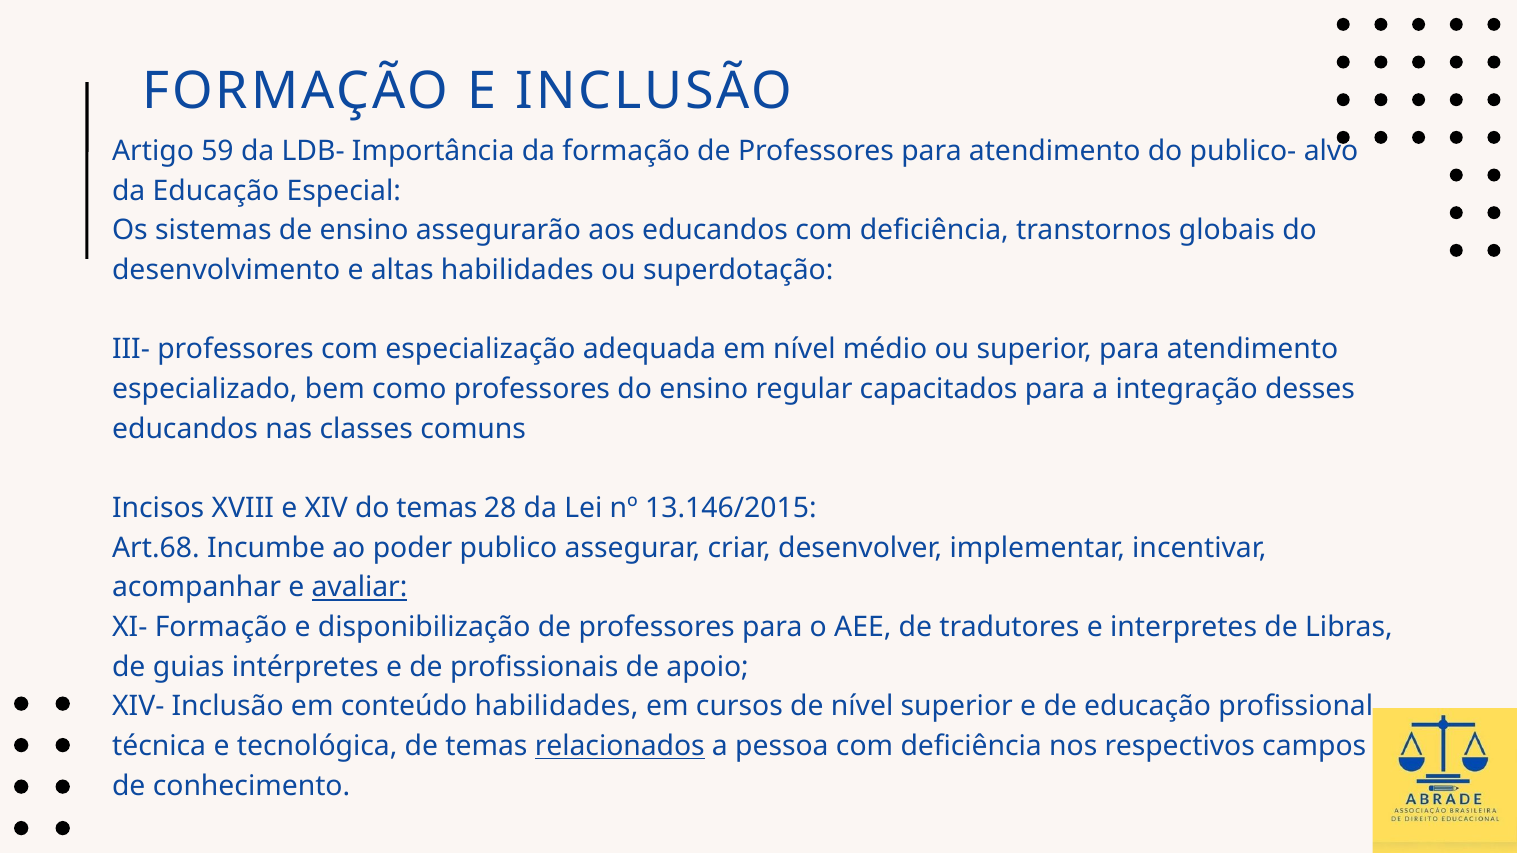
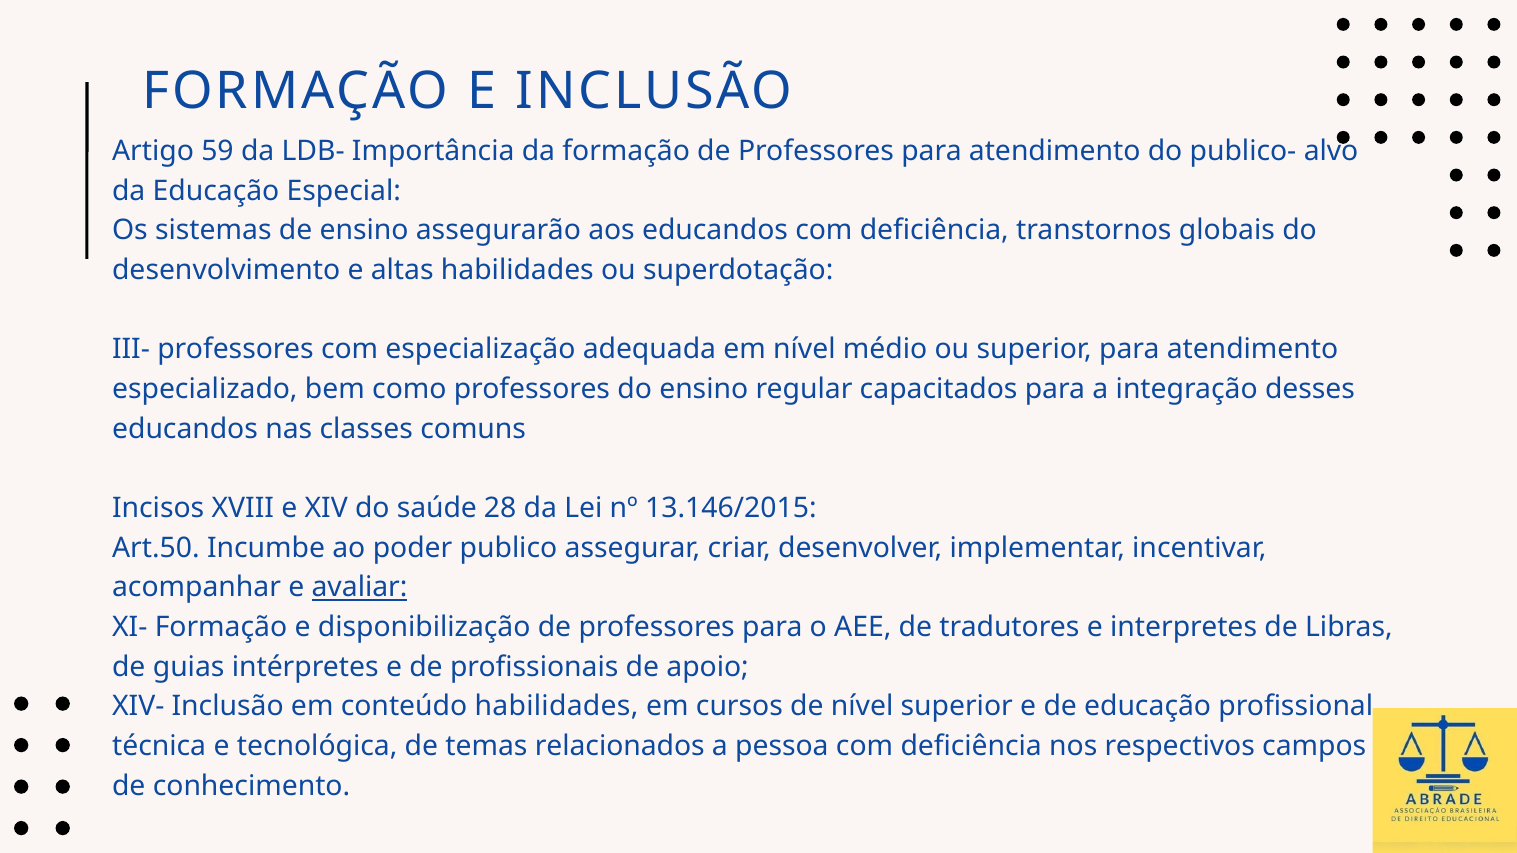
do temas: temas -> saúde
Art.68: Art.68 -> Art.50
relacionados underline: present -> none
